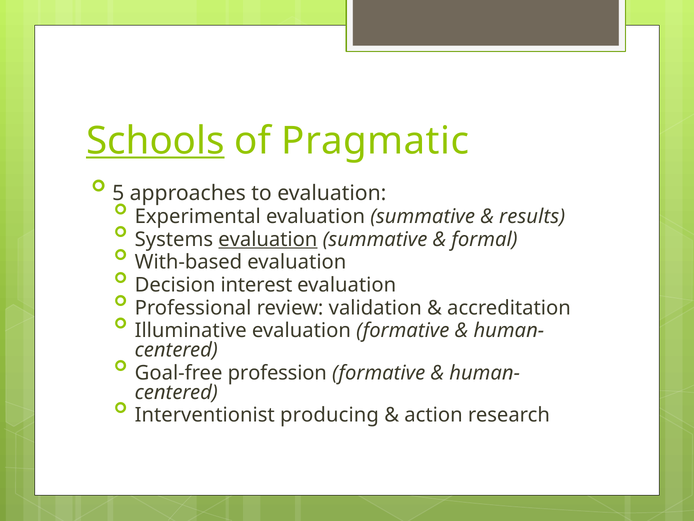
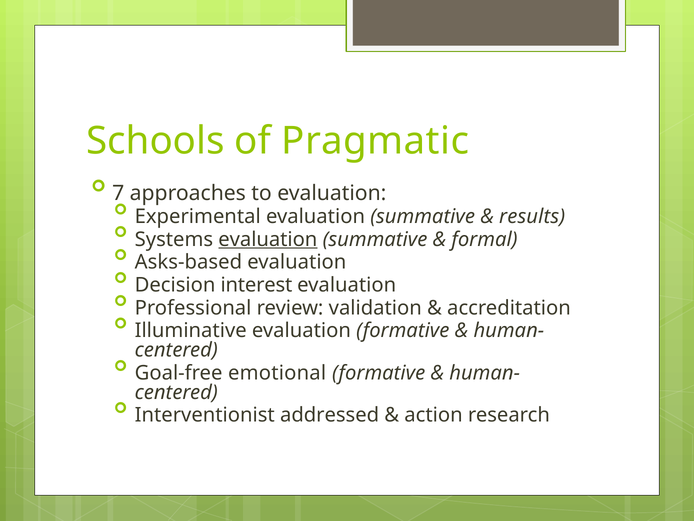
Schools underline: present -> none
5: 5 -> 7
With-based: With-based -> Asks-based
profession: profession -> emotional
producing: producing -> addressed
